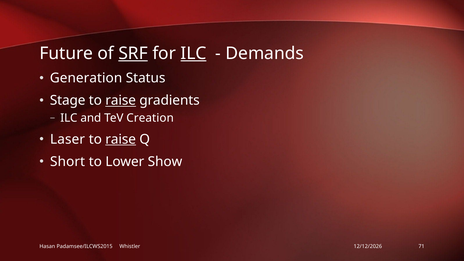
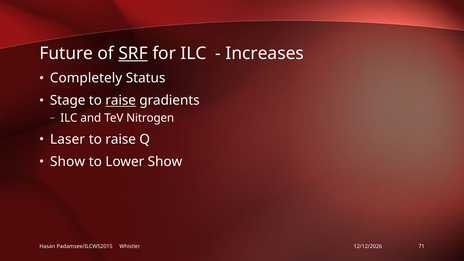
ILC at (193, 53) underline: present -> none
Demands: Demands -> Increases
Generation: Generation -> Completely
Creation: Creation -> Nitrogen
raise at (121, 139) underline: present -> none
Short at (68, 162): Short -> Show
